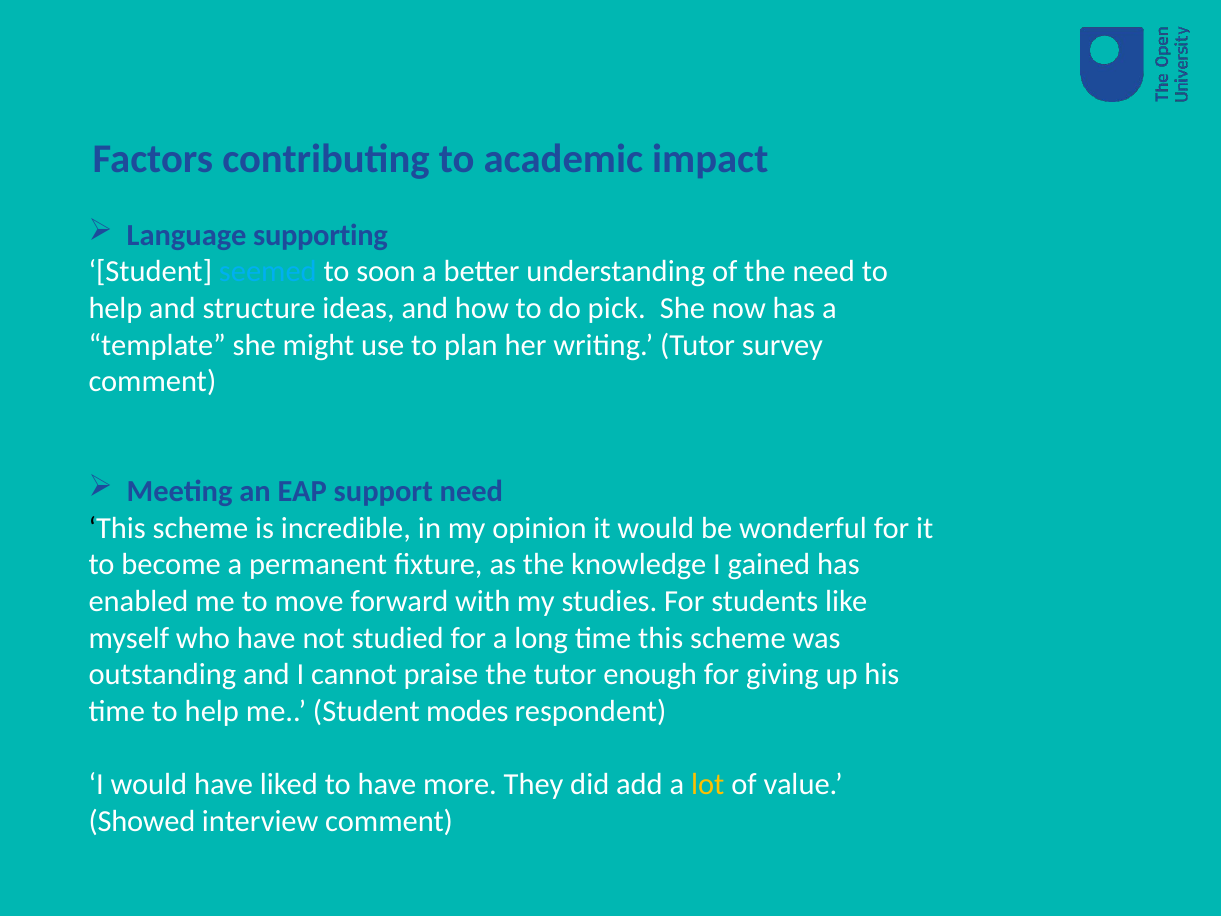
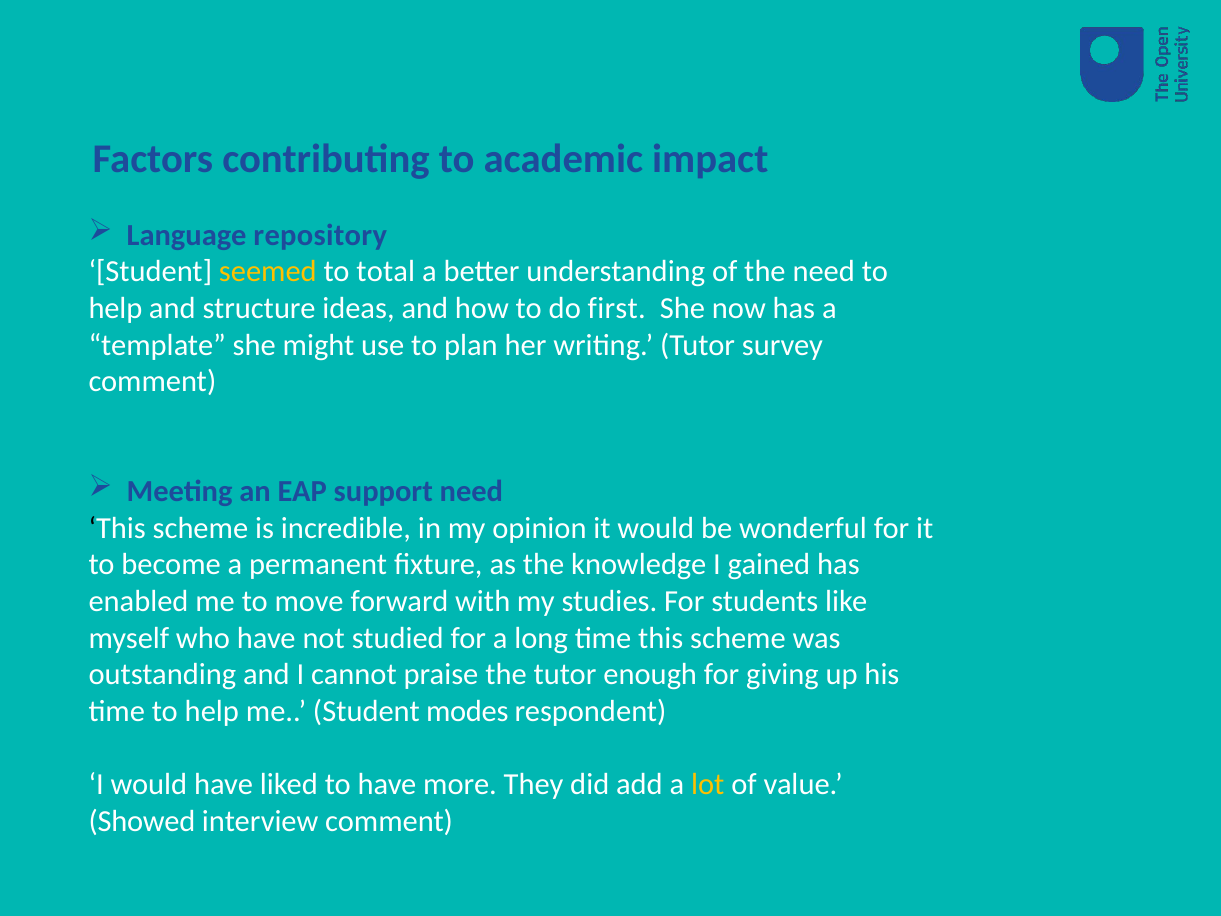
supporting: supporting -> repository
seemed colour: light blue -> yellow
soon: soon -> total
pick: pick -> first
